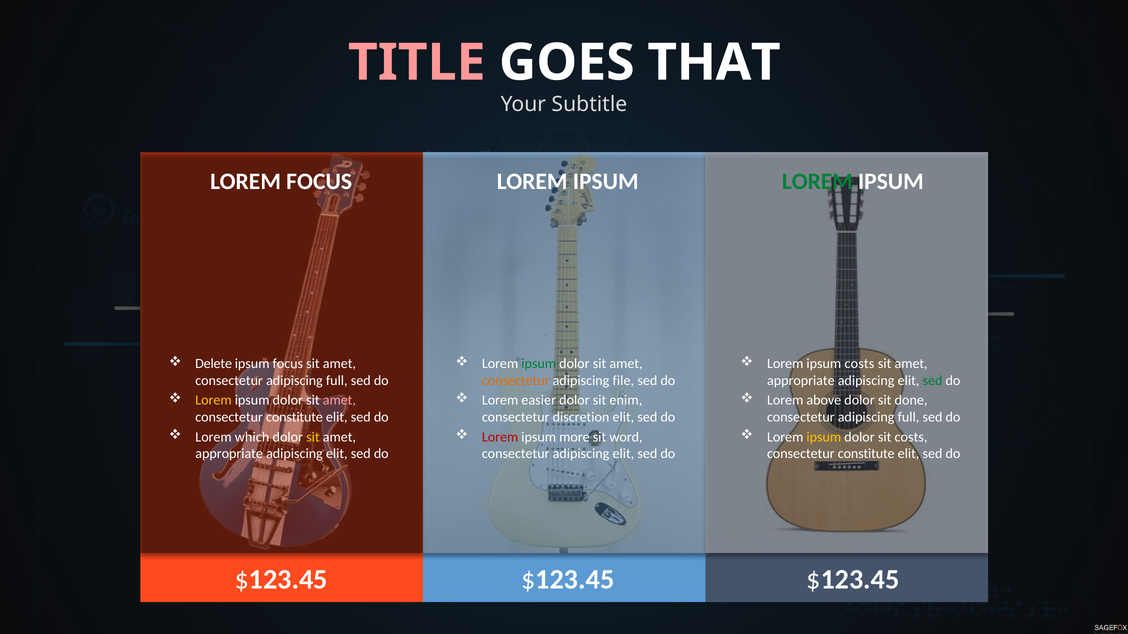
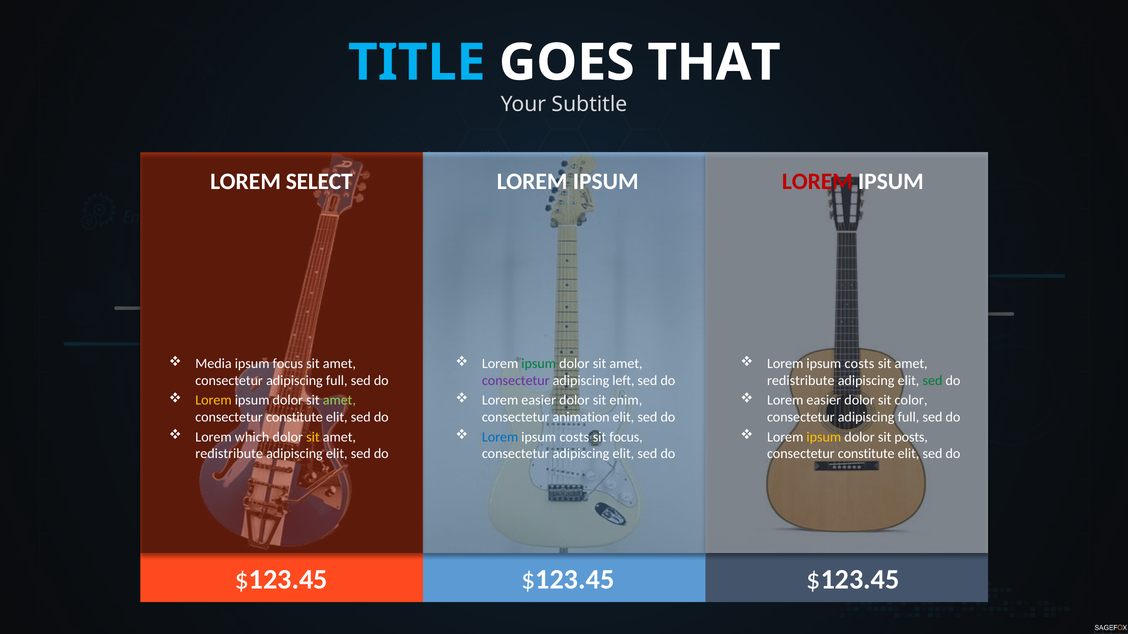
TITLE colour: pink -> light blue
LOREM FOCUS: FOCUS -> SELECT
LOREM at (817, 182) colour: green -> red
Delete: Delete -> Media
consectetur at (516, 381) colour: orange -> purple
file: file -> left
appropriate at (801, 381): appropriate -> redistribute
amet at (339, 401) colour: pink -> light green
above at (824, 401): above -> easier
done: done -> color
discretion: discretion -> animation
Lorem at (500, 437) colour: red -> blue
more at (574, 437): more -> costs
sit word: word -> focus
sit costs: costs -> posts
appropriate at (229, 454): appropriate -> redistribute
